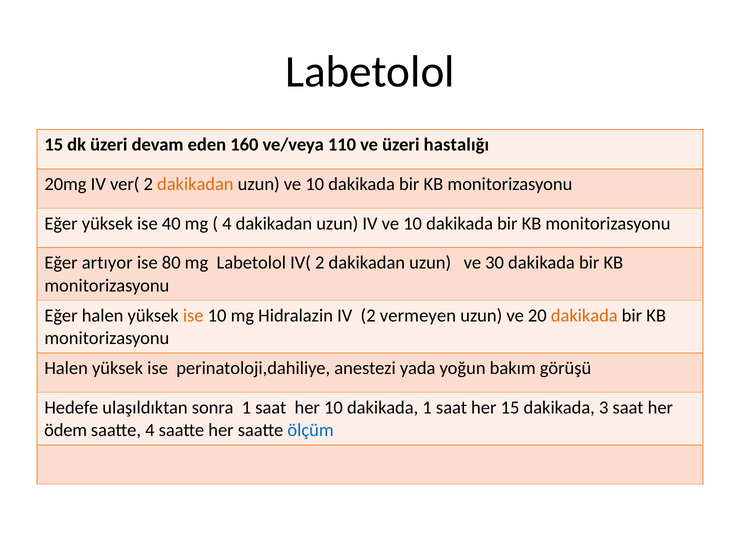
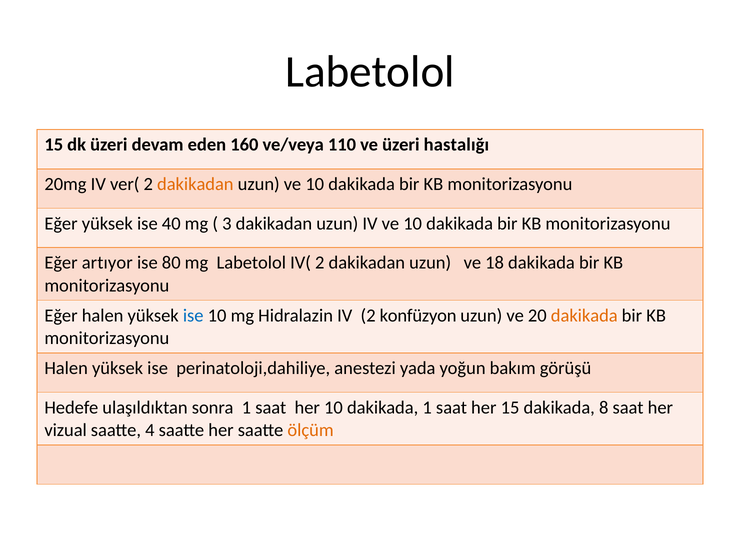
4 at (227, 223): 4 -> 3
30: 30 -> 18
ise at (193, 315) colour: orange -> blue
vermeyen: vermeyen -> konfüzyon
3: 3 -> 8
ödem: ödem -> vizual
ölçüm colour: blue -> orange
